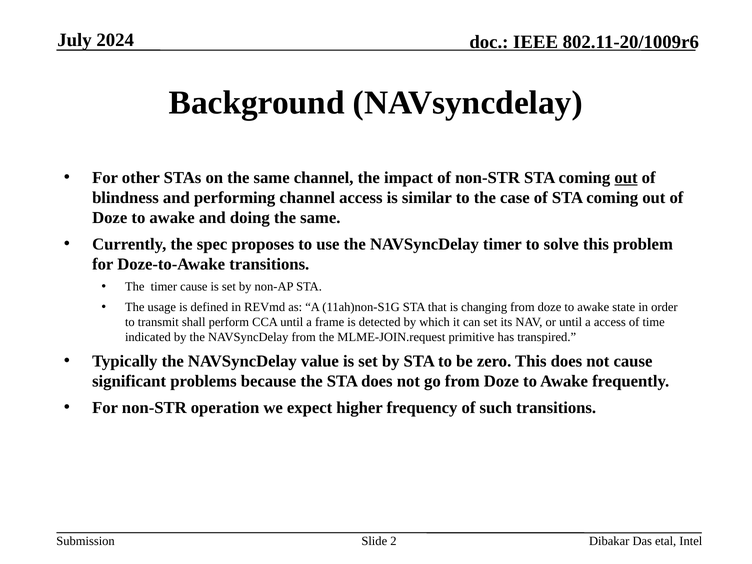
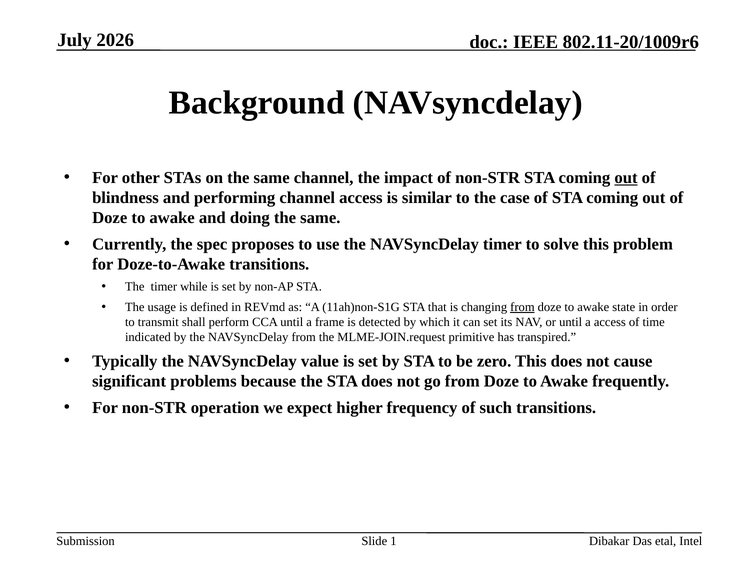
2024: 2024 -> 2026
timer cause: cause -> while
from at (522, 307) underline: none -> present
2: 2 -> 1
